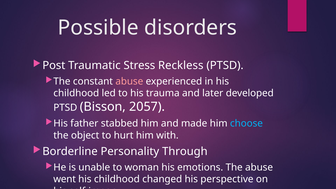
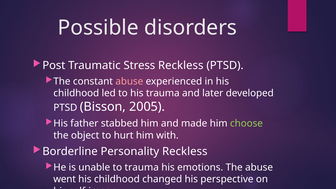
2057: 2057 -> 2005
choose colour: light blue -> light green
Personality Through: Through -> Reckless
to woman: woman -> trauma
